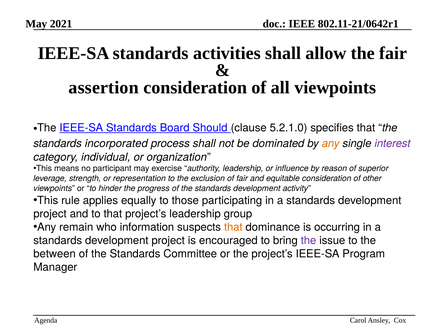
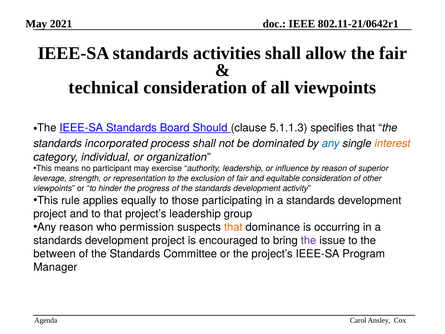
assertion: assertion -> technical
5.2.1.0: 5.2.1.0 -> 5.1.1.3
any at (331, 144) colour: orange -> blue
interest colour: purple -> orange
Any remain: remain -> reason
information: information -> permission
